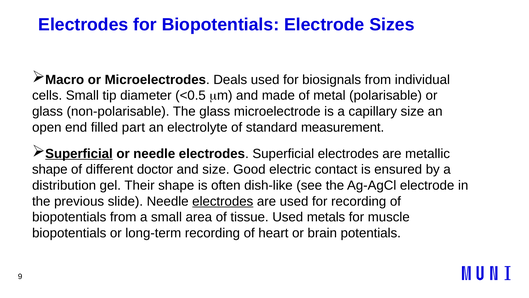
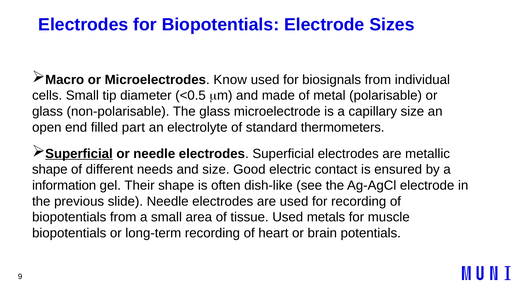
Deals: Deals -> Know
measurement: measurement -> thermometers
doctor: doctor -> needs
distribution: distribution -> information
electrodes at (223, 201) underline: present -> none
